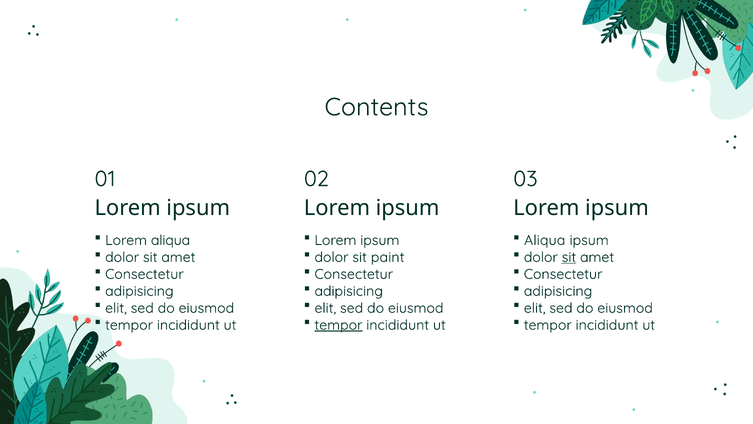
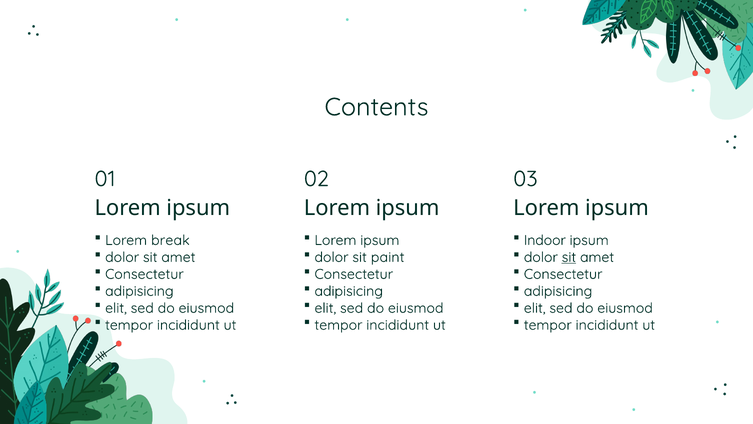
Lorem aliqua: aliqua -> break
Aliqua at (545, 240): Aliqua -> Indoor
tempor at (338, 325) underline: present -> none
